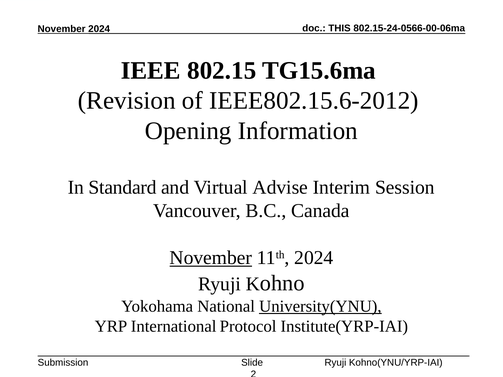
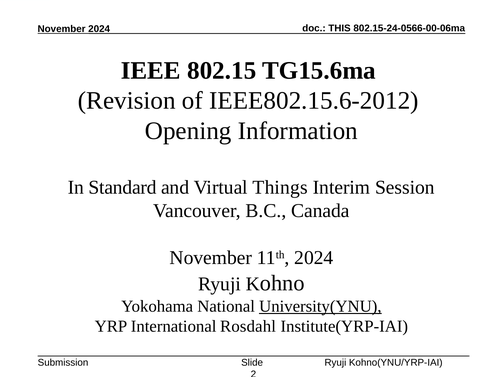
Advise: Advise -> Things
November at (211, 258) underline: present -> none
Protocol: Protocol -> Rosdahl
